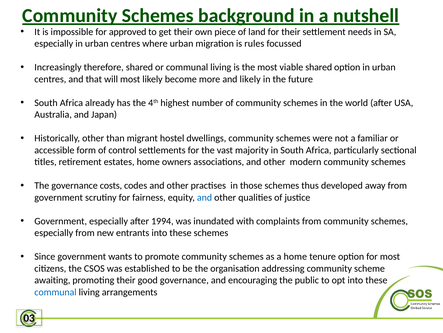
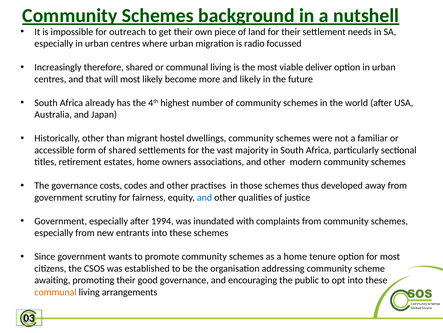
approved: approved -> outreach
rules: rules -> radio
viable shared: shared -> deliver
of control: control -> shared
communal at (55, 292) colour: blue -> orange
